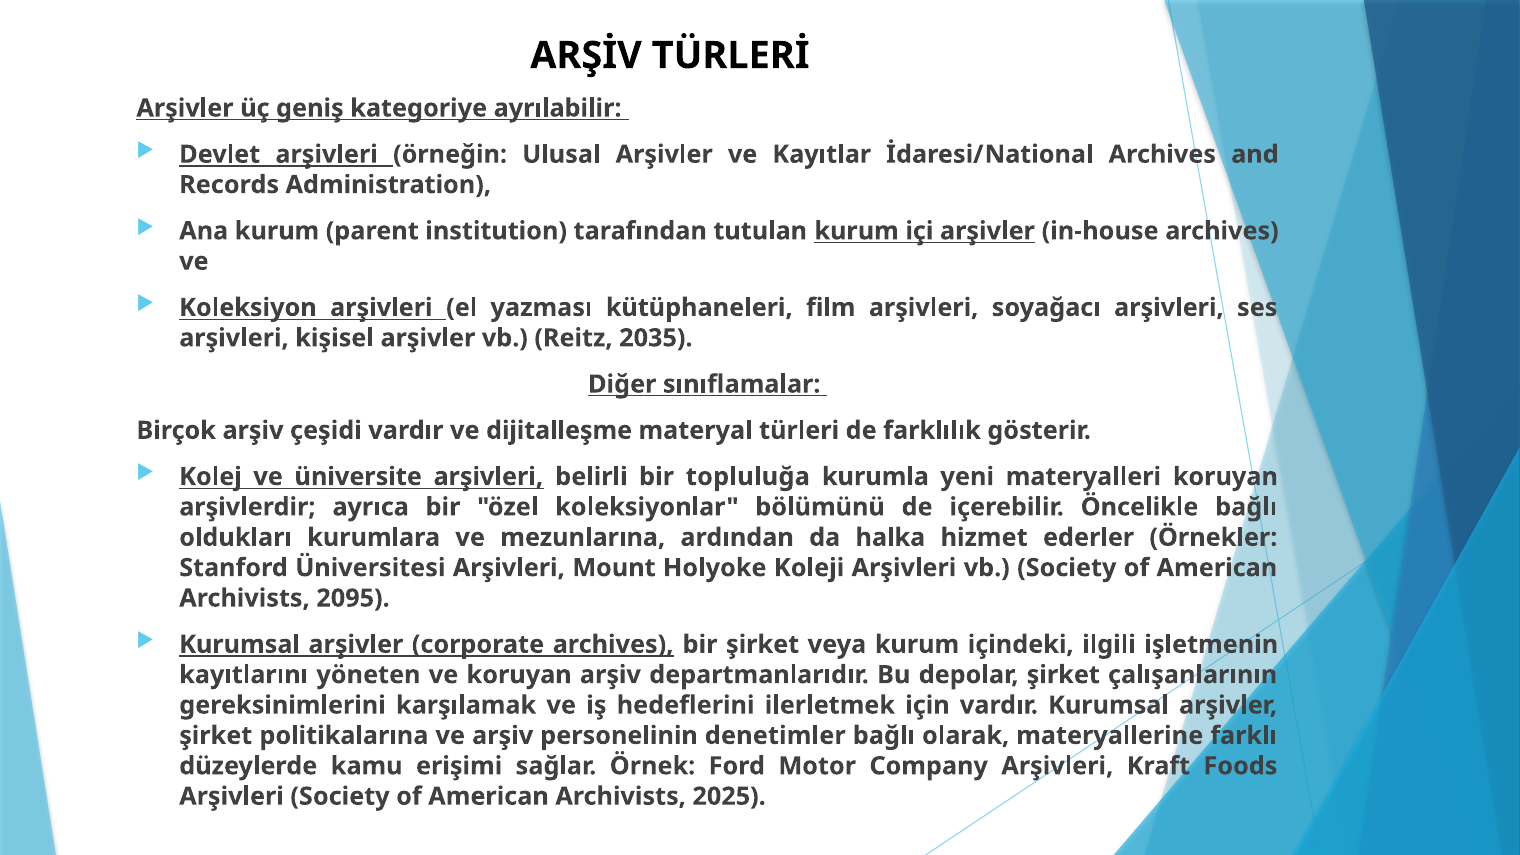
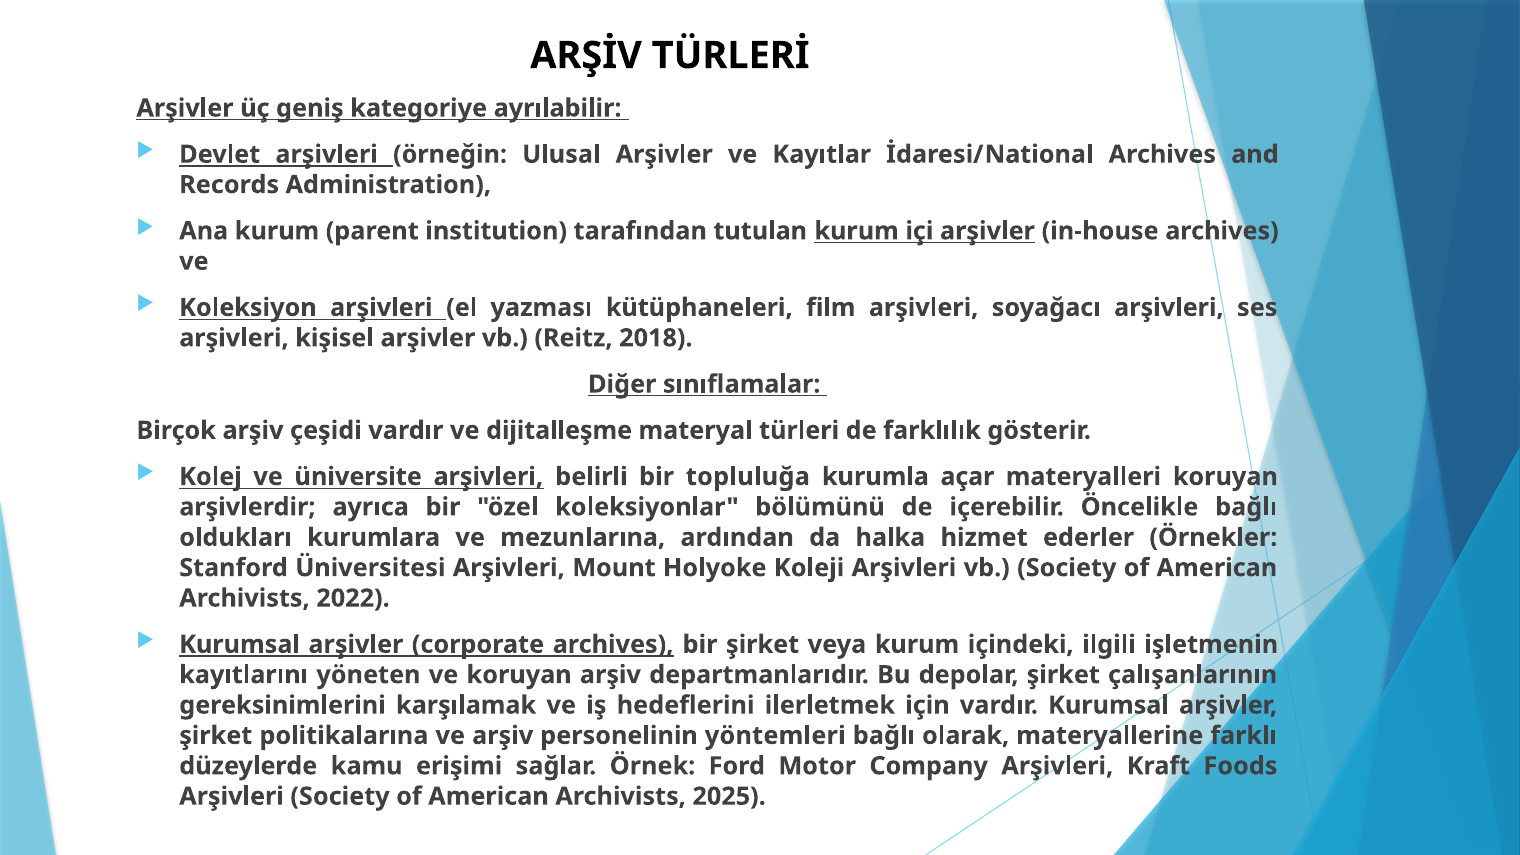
2035: 2035 -> 2018
yeni: yeni -> açar
2095: 2095 -> 2022
denetimler: denetimler -> yöntemleri
